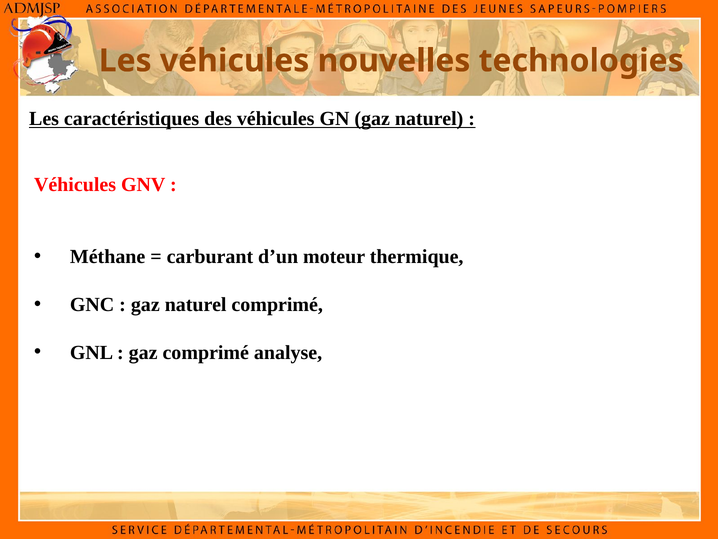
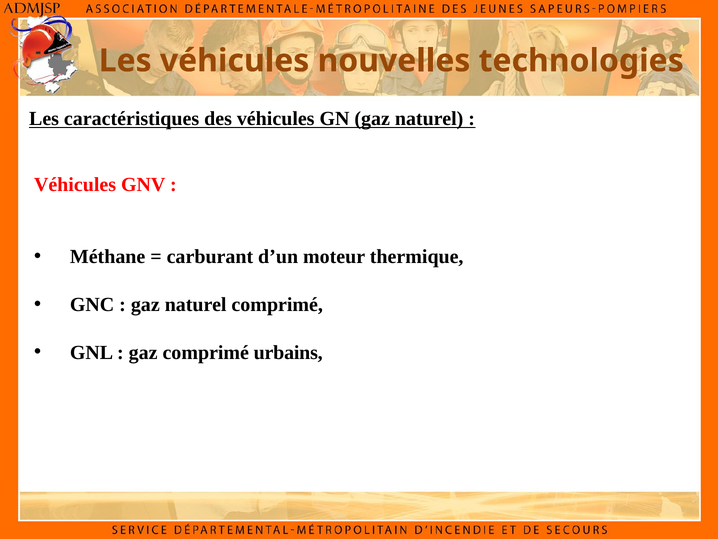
analyse: analyse -> urbains
